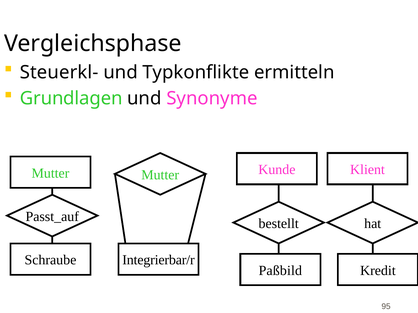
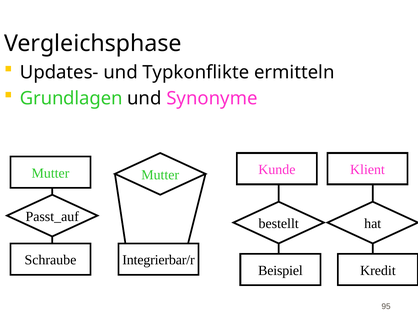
Steuerkl-: Steuerkl- -> Updates-
Paßbild: Paßbild -> Beispiel
